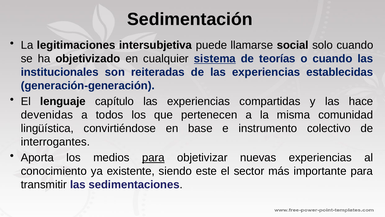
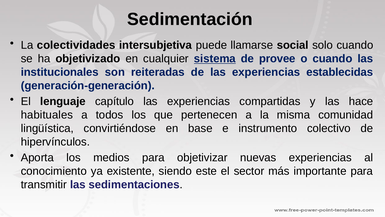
legitimaciones: legitimaciones -> colectividades
teorías: teorías -> provee
devenidas: devenidas -> habituales
interrogantes: interrogantes -> hipervínculos
para at (153, 157) underline: present -> none
